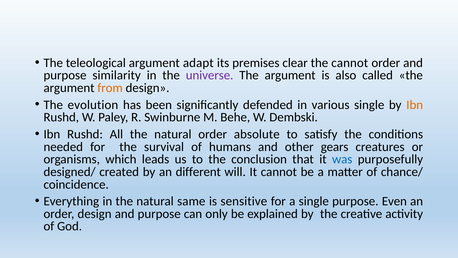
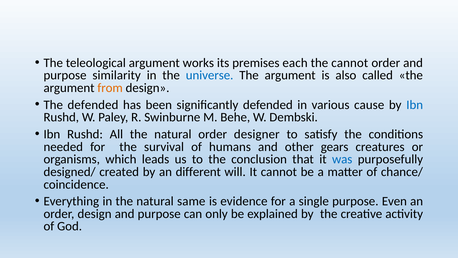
adapt: adapt -> works
clear: clear -> each
universe colour: purple -> blue
The evolution: evolution -> defended
various single: single -> cause
Ibn at (415, 105) colour: orange -> blue
absolute: absolute -> designer
sensitive: sensitive -> evidence
